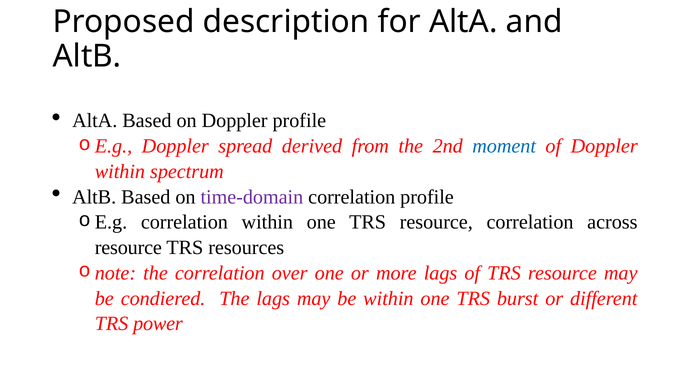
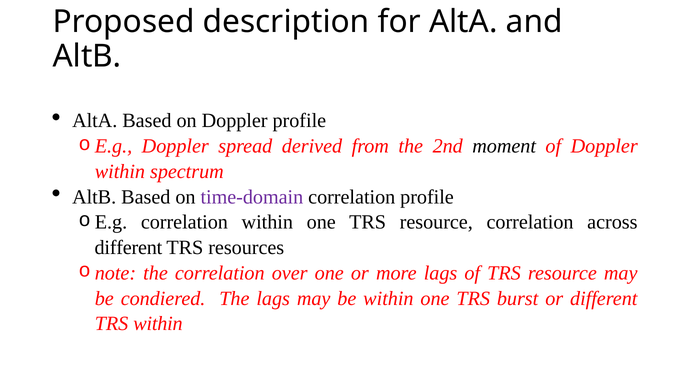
moment colour: blue -> black
resource at (128, 247): resource -> different
TRS power: power -> within
